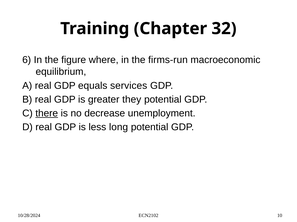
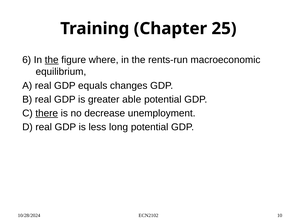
32: 32 -> 25
the at (52, 60) underline: none -> present
firms-run: firms-run -> rents-run
services: services -> changes
they: they -> able
